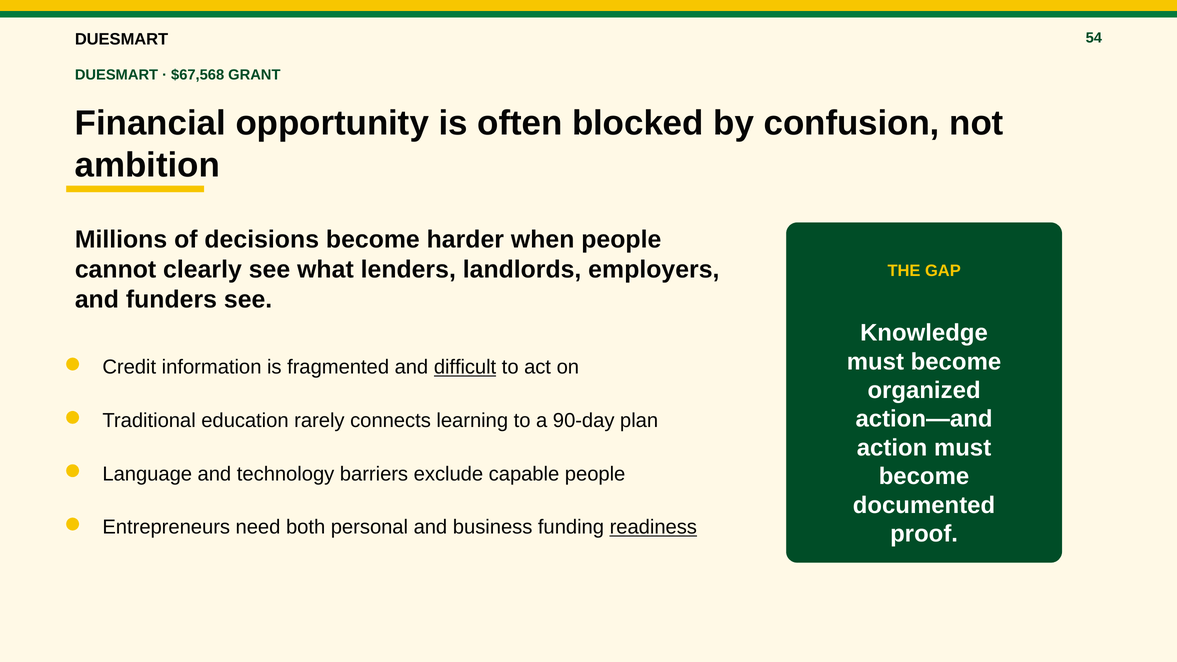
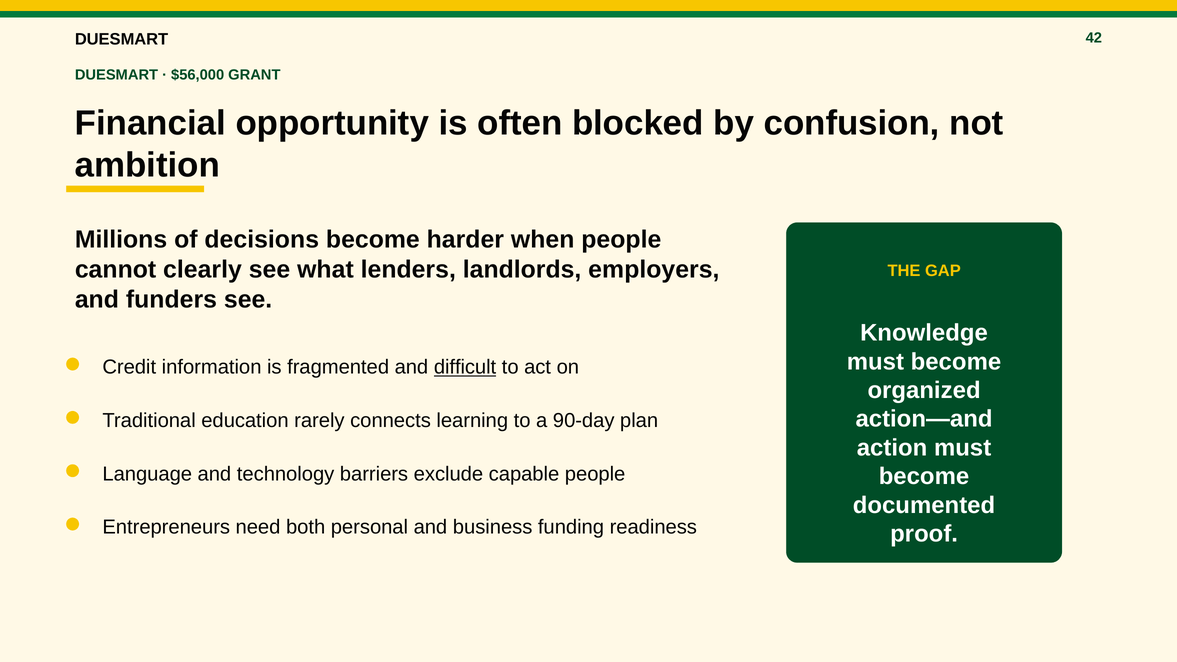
54: 54 -> 42
$67,568: $67,568 -> $56,000
readiness underline: present -> none
